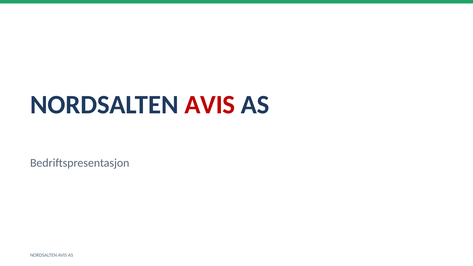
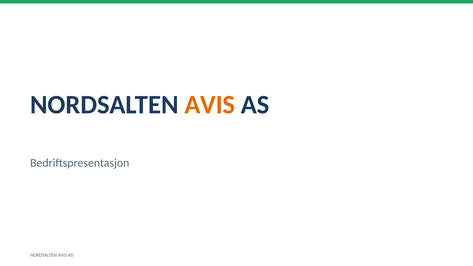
AVIS at (210, 105) colour: red -> orange
